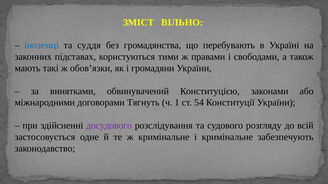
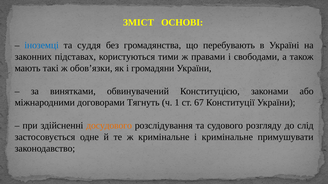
ВІЛЬНО: ВІЛЬНО -> ОСНОВІ
54: 54 -> 67
досудового colour: purple -> orange
всій: всій -> слід
забезпечують: забезпечують -> примушувати
